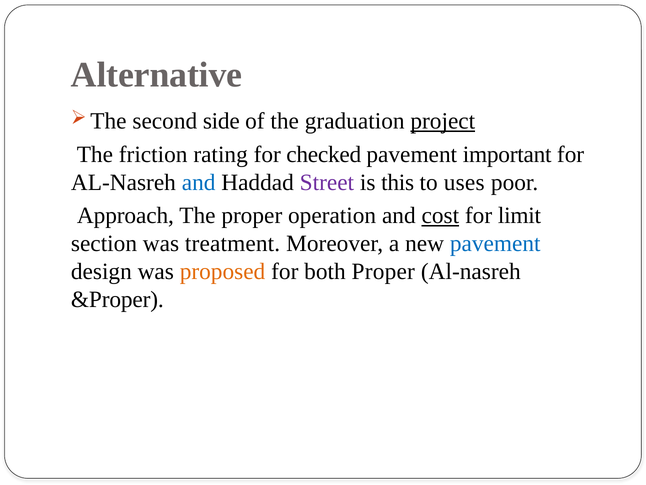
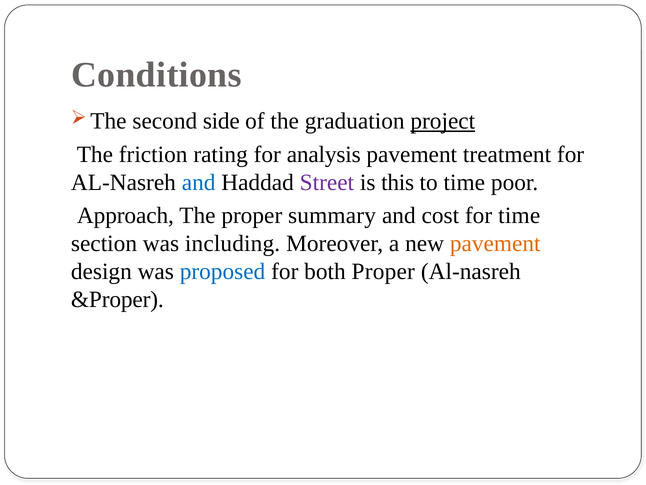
Alternative: Alternative -> Conditions
checked: checked -> analysis
important: important -> treatment
to uses: uses -> time
operation: operation -> summary
cost underline: present -> none
for limit: limit -> time
treatment: treatment -> including
pavement at (495, 243) colour: blue -> orange
proposed colour: orange -> blue
